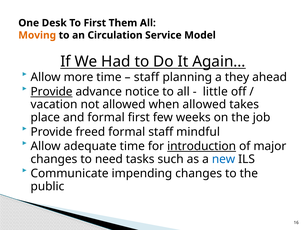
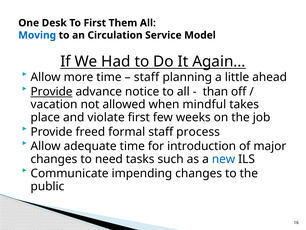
Moving colour: orange -> blue
they: they -> little
little: little -> than
when allowed: allowed -> mindful
and formal: formal -> violate
mindful: mindful -> process
introduction underline: present -> none
